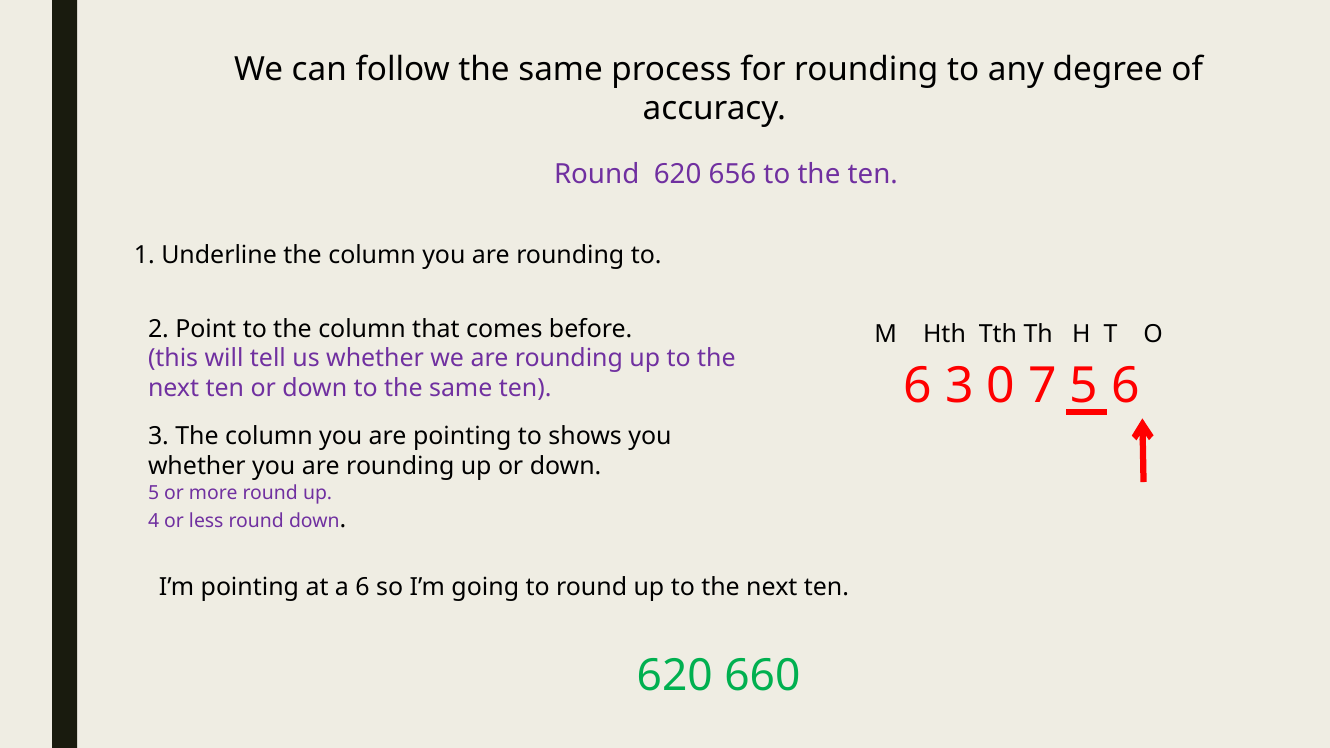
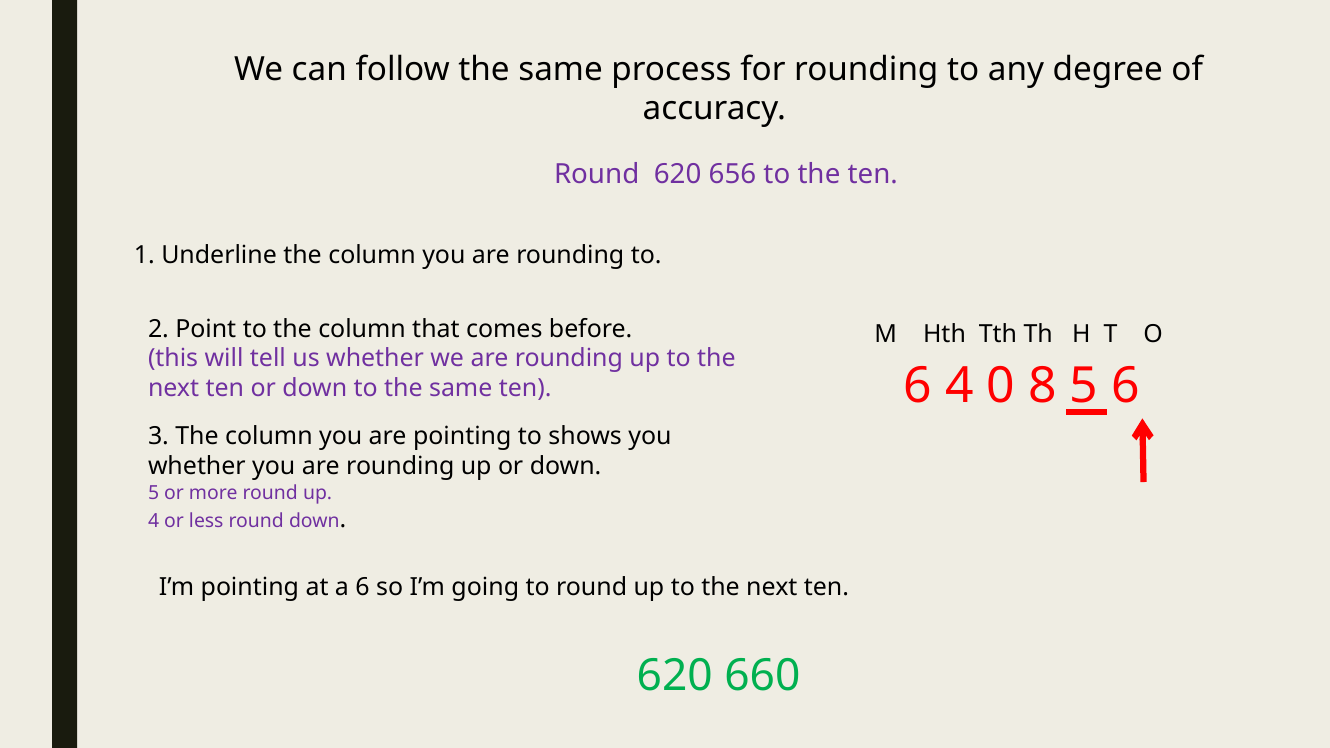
6 3: 3 -> 4
7: 7 -> 8
